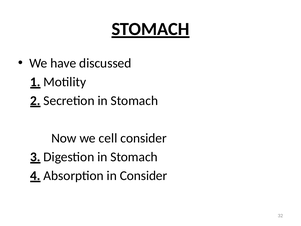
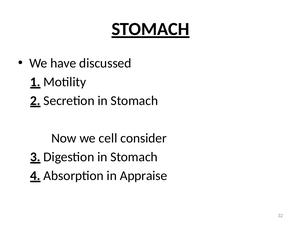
in Consider: Consider -> Appraise
